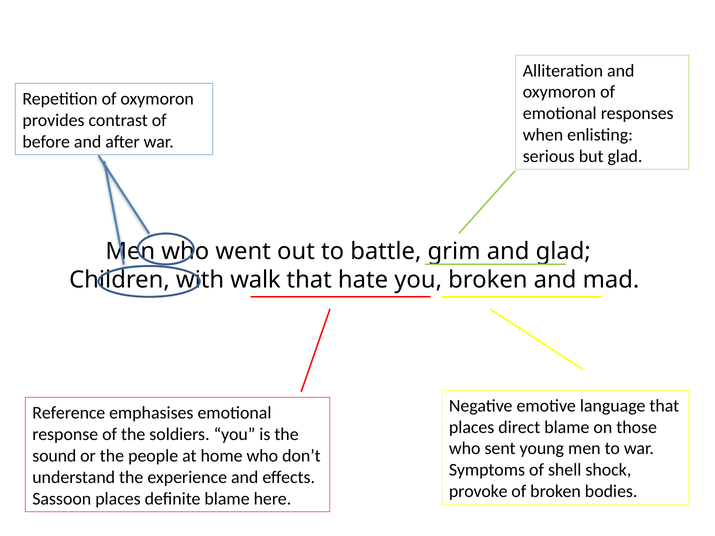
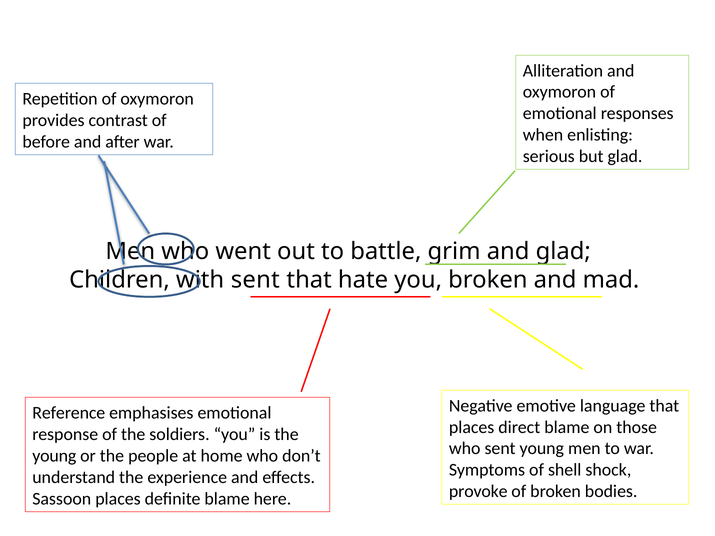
with walk: walk -> sent
sound at (54, 456): sound -> young
